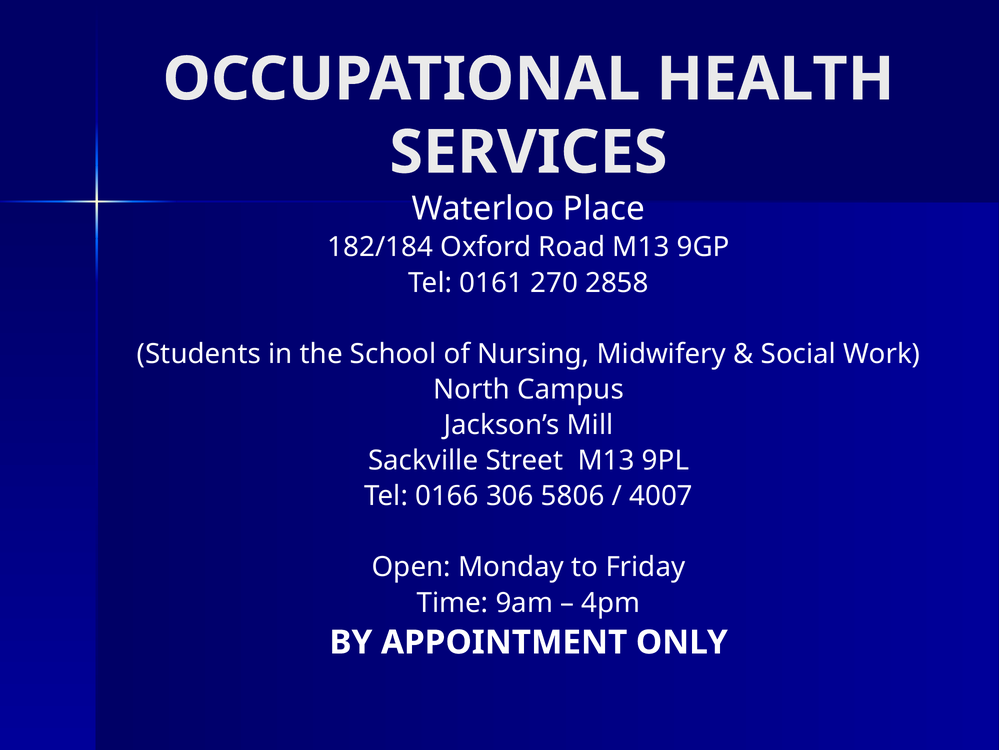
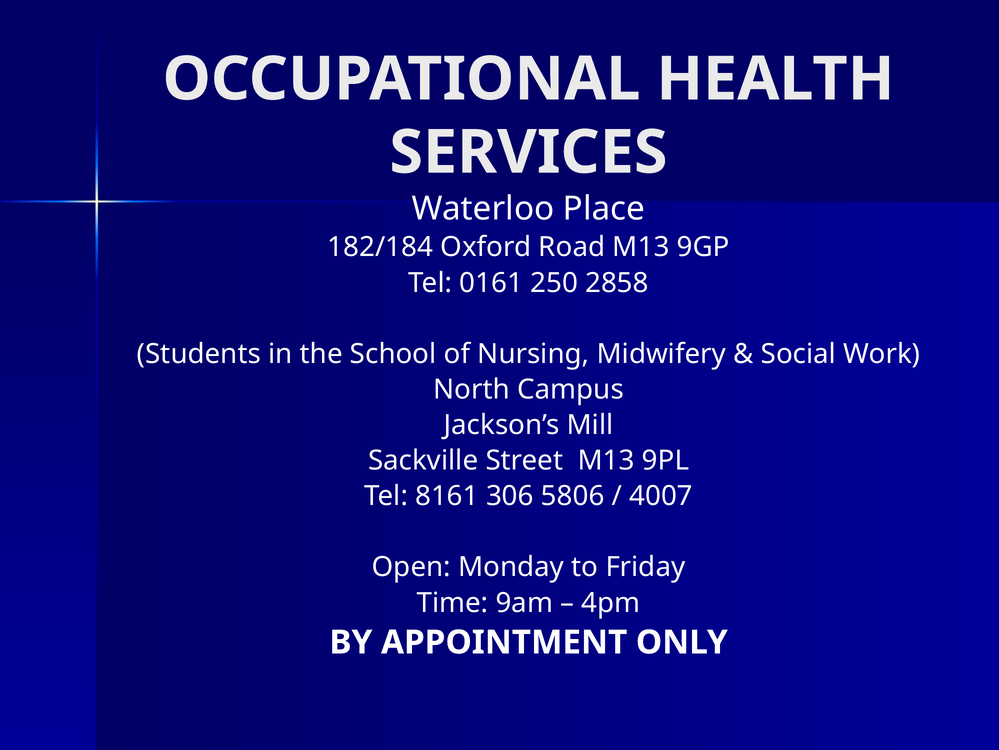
270: 270 -> 250
0166: 0166 -> 8161
